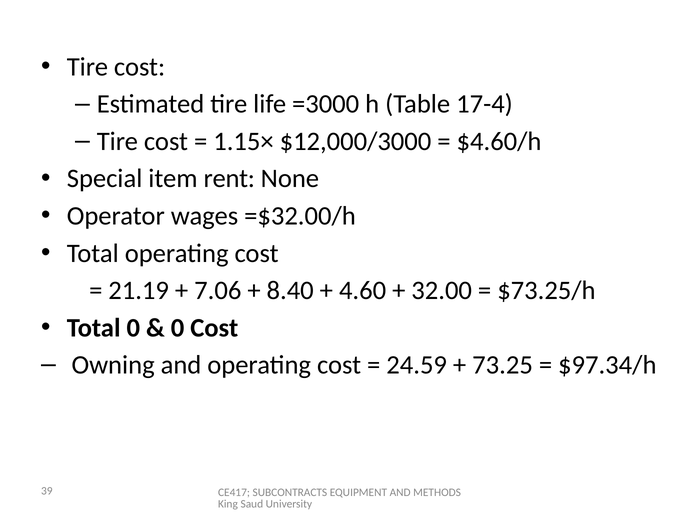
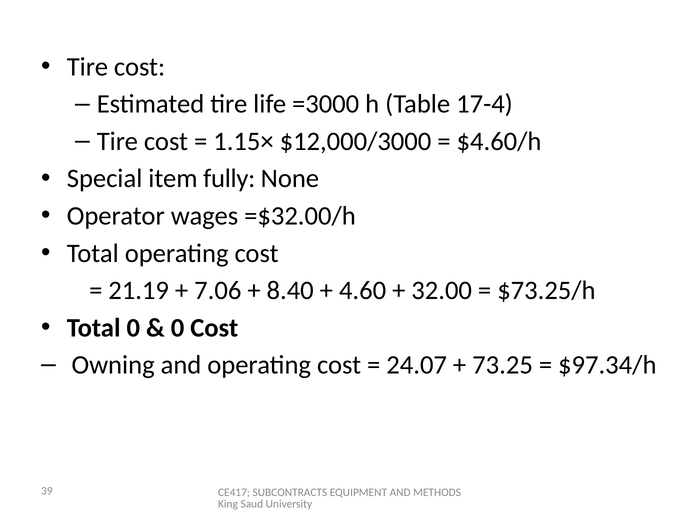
rent: rent -> fully
24.59: 24.59 -> 24.07
